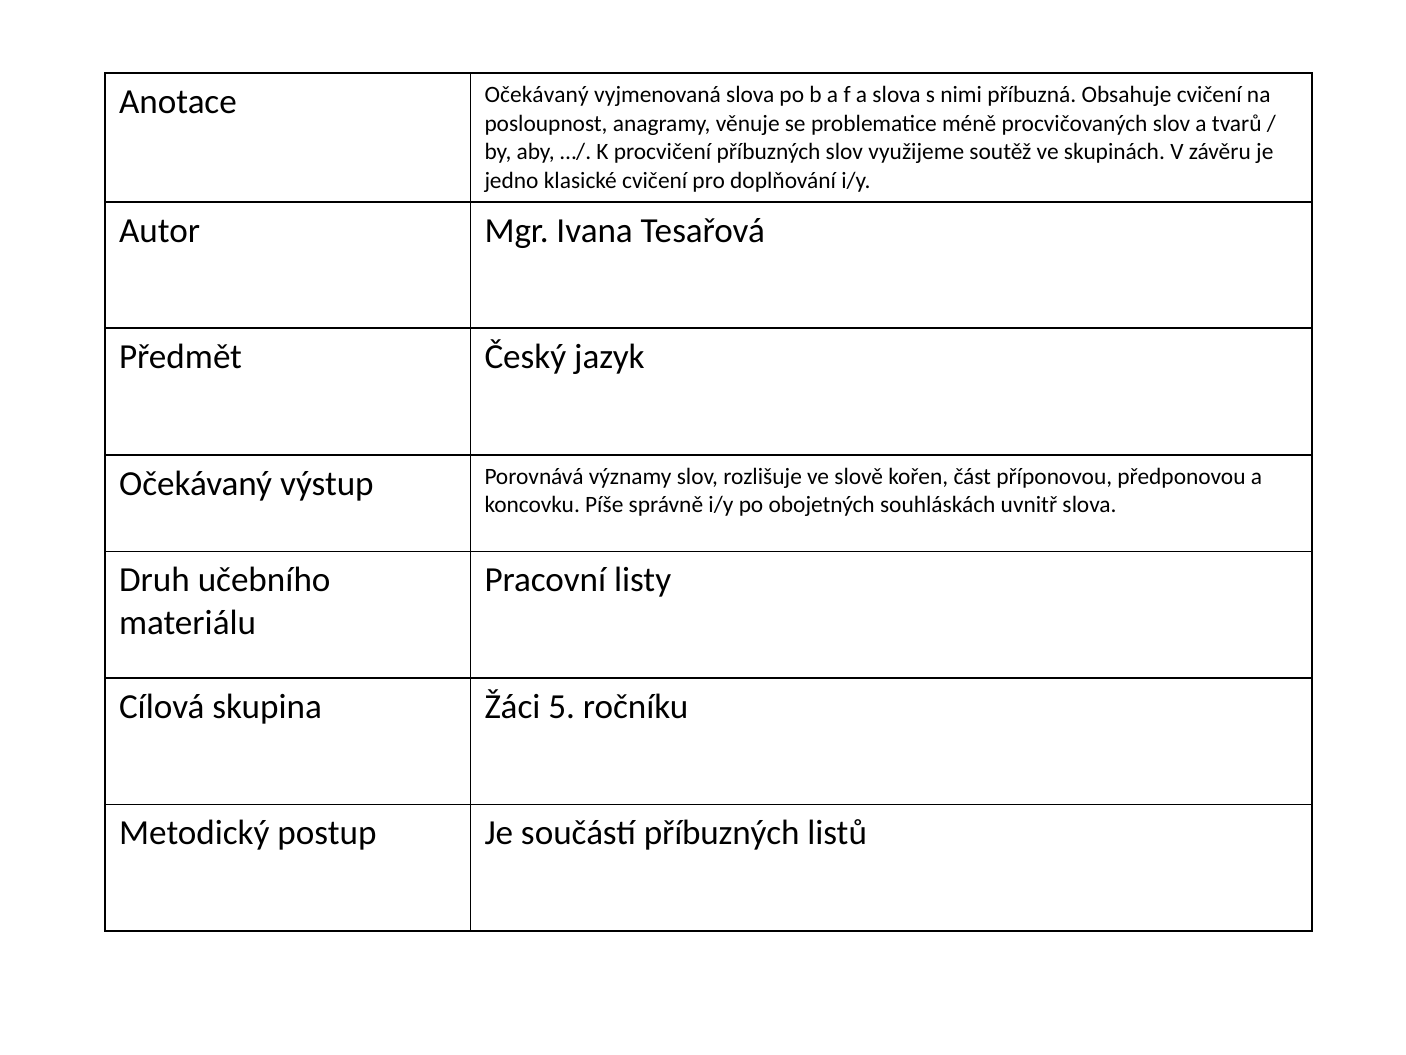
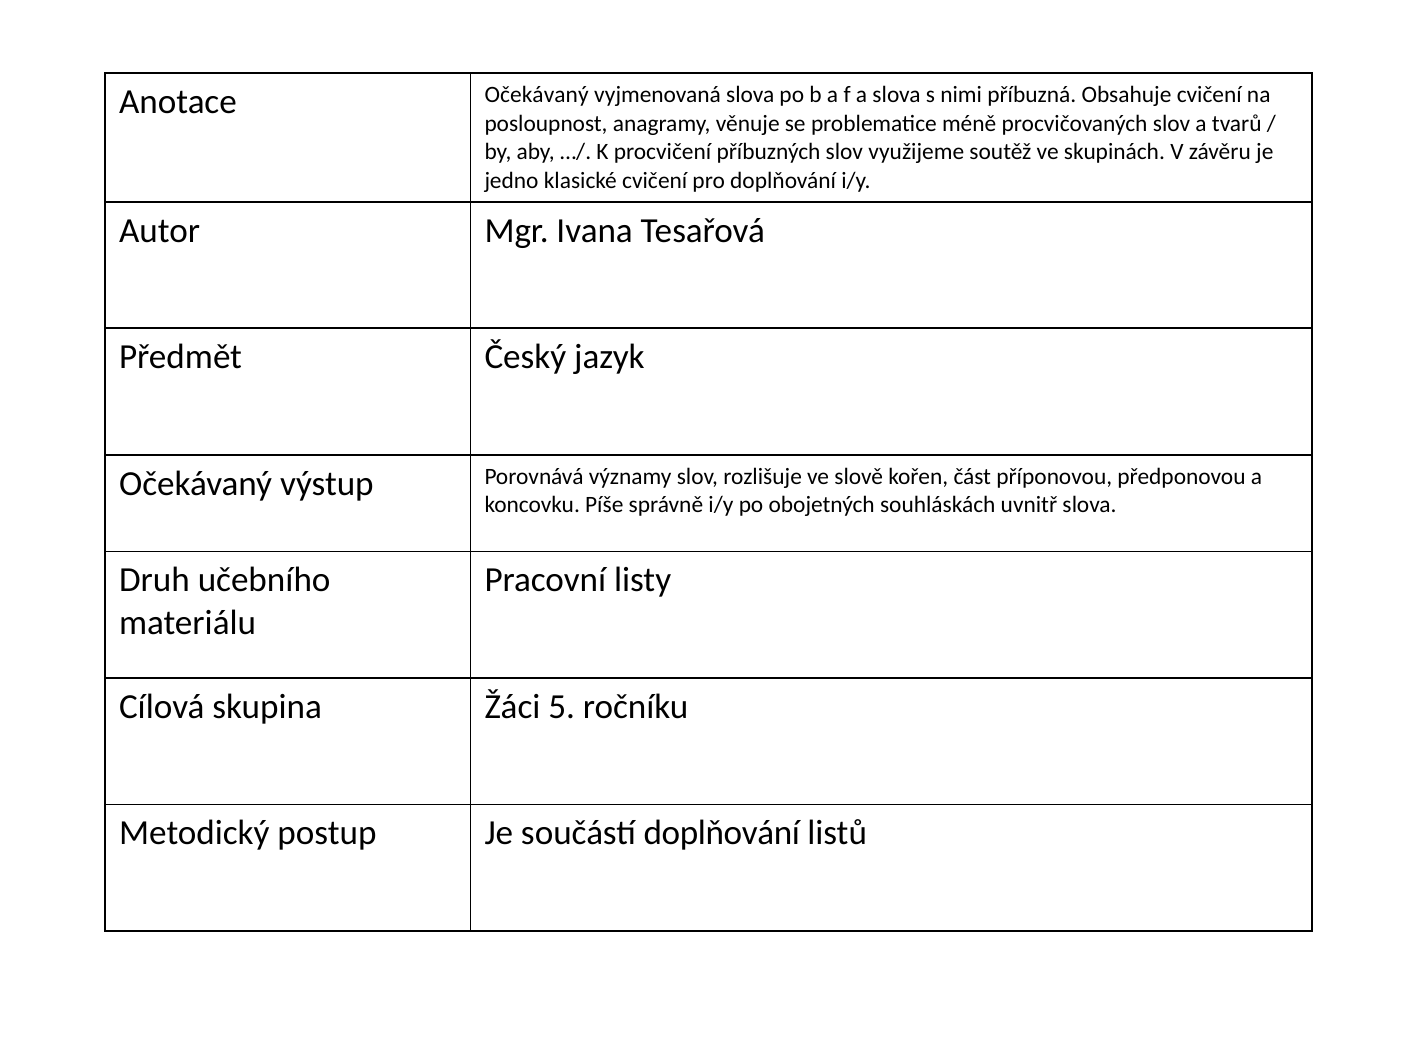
součástí příbuzných: příbuzných -> doplňování
